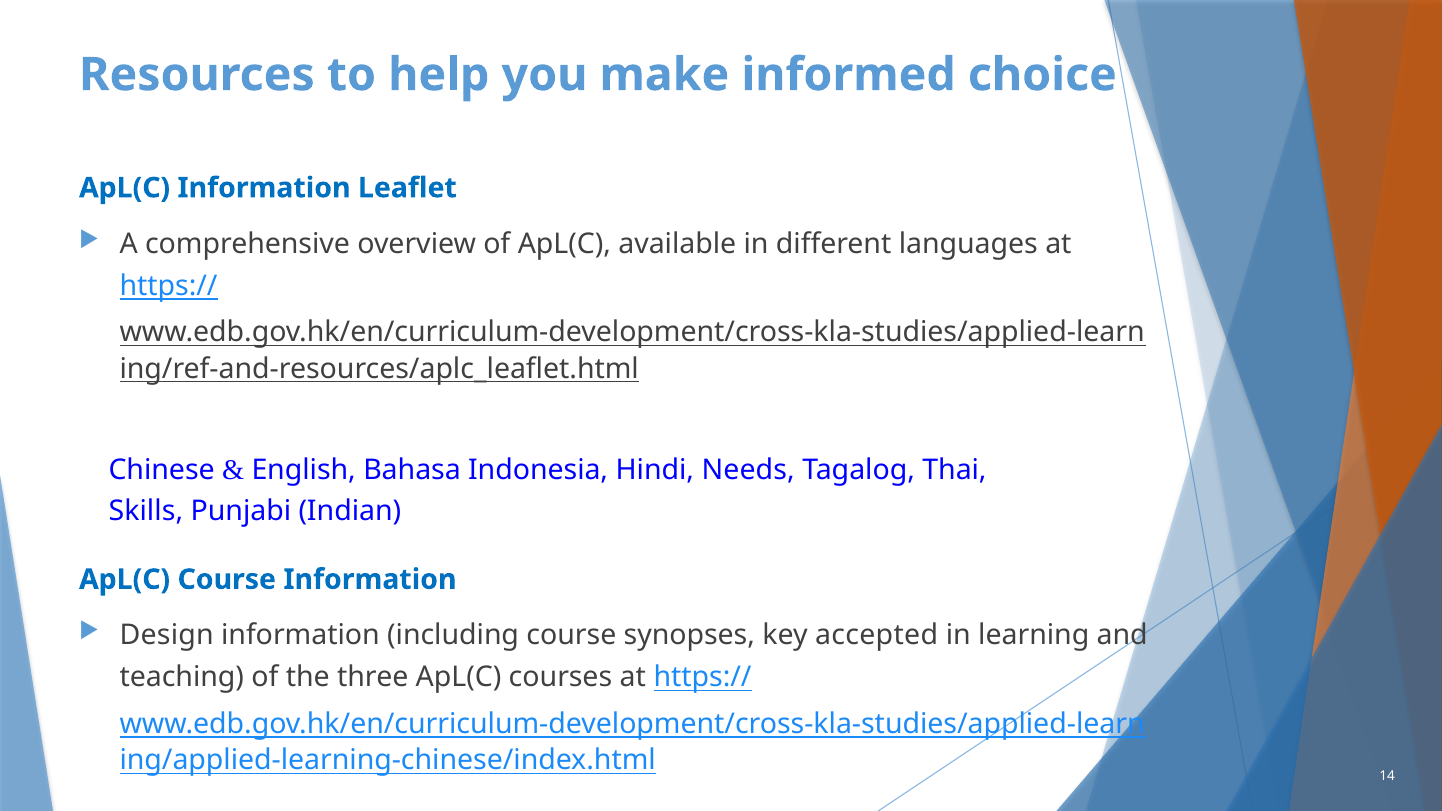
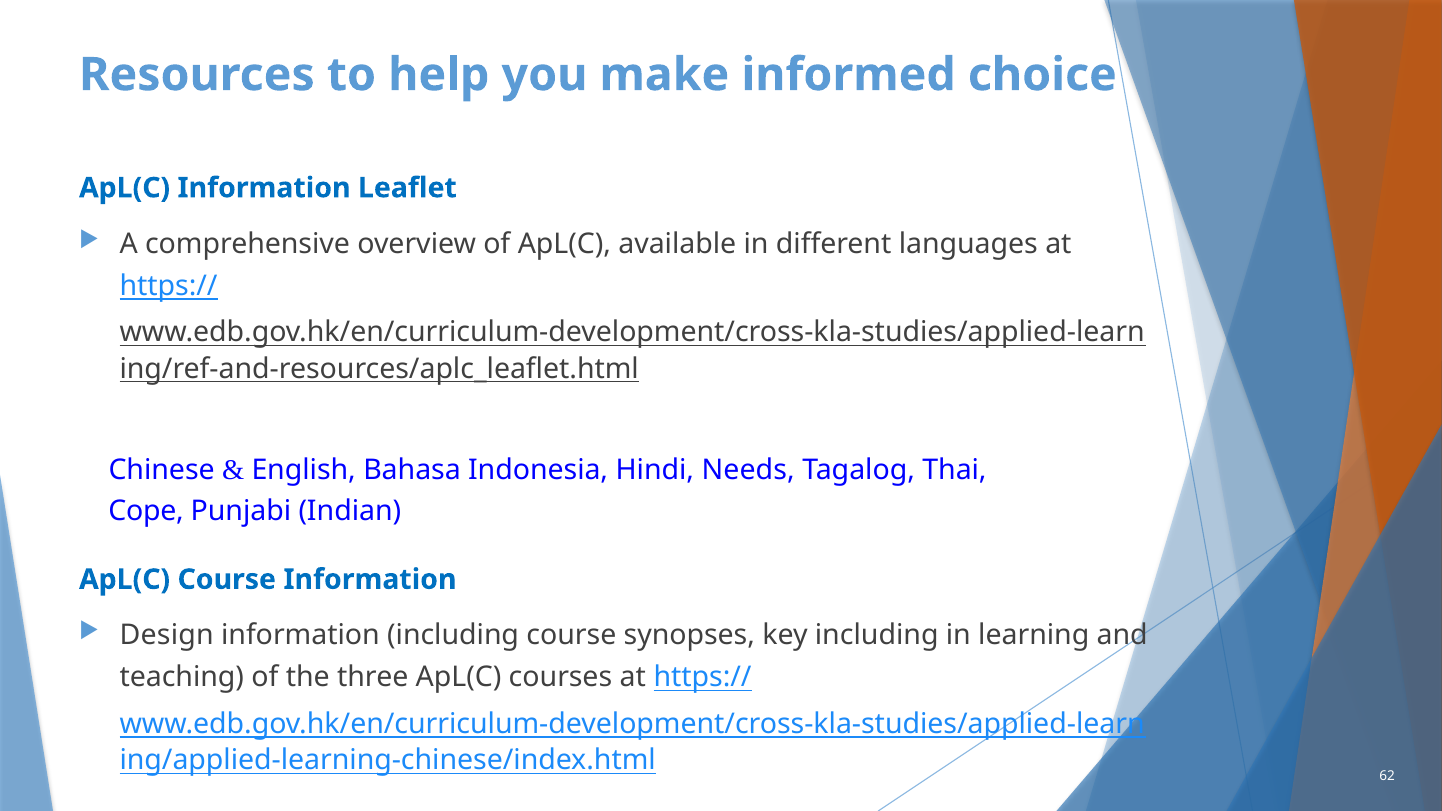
Skills: Skills -> Cope
key accepted: accepted -> including
14: 14 -> 62
